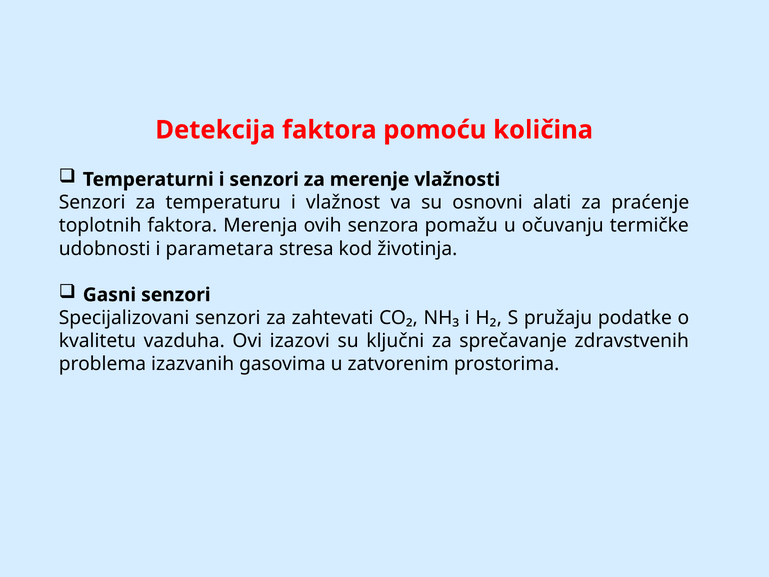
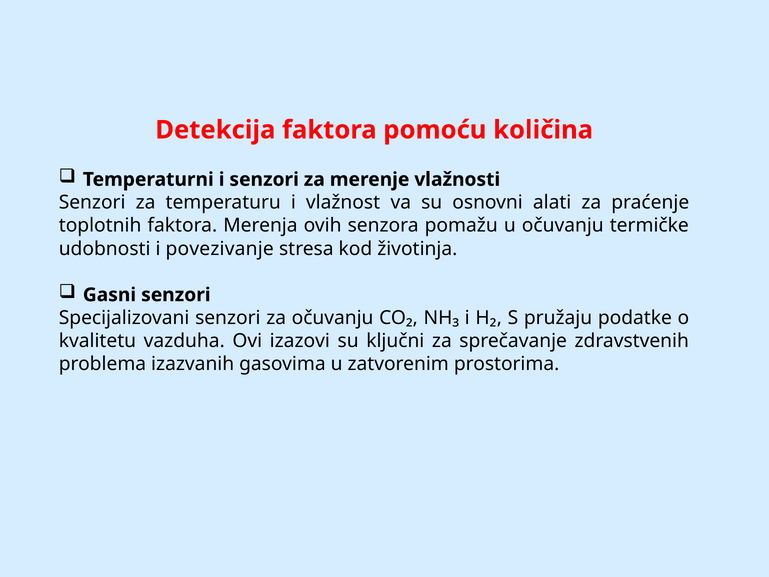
parametara: parametara -> povezivanje
za zahtevati: zahtevati -> očuvanju
